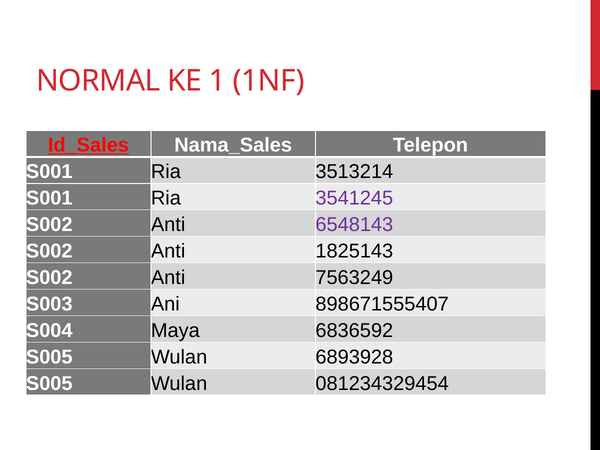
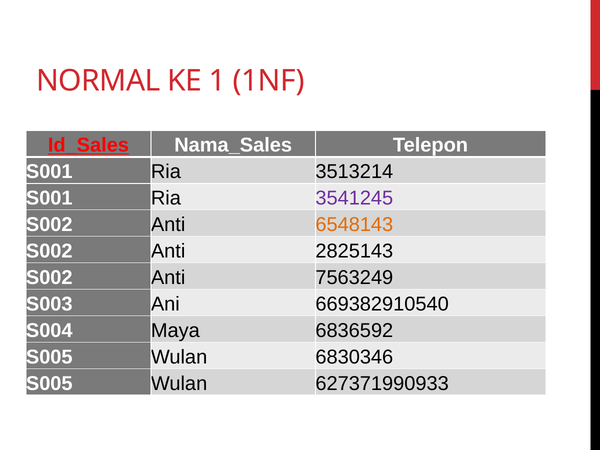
6548143 colour: purple -> orange
1825143: 1825143 -> 2825143
898671555407: 898671555407 -> 669382910540
6893928: 6893928 -> 6830346
081234329454: 081234329454 -> 627371990933
